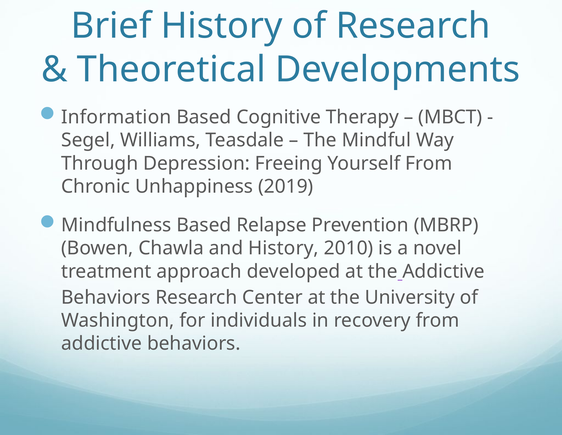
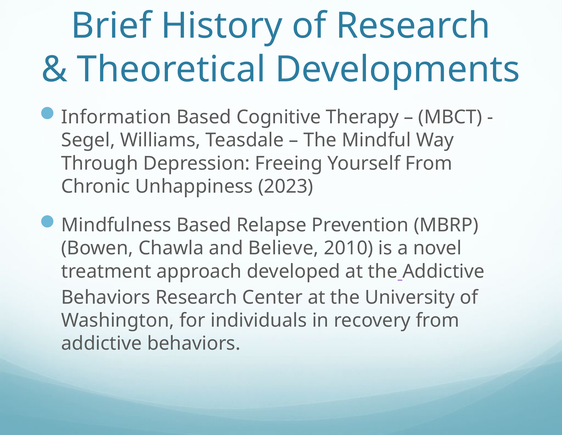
2019: 2019 -> 2023
and History: History -> Believe
